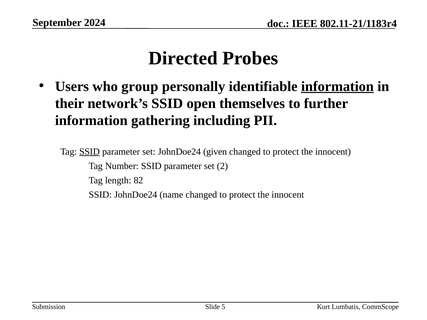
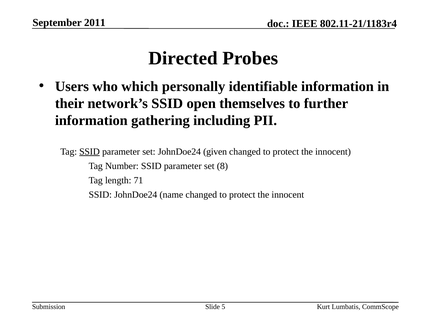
2024: 2024 -> 2011
group: group -> which
information at (337, 86) underline: present -> none
2: 2 -> 8
82: 82 -> 71
